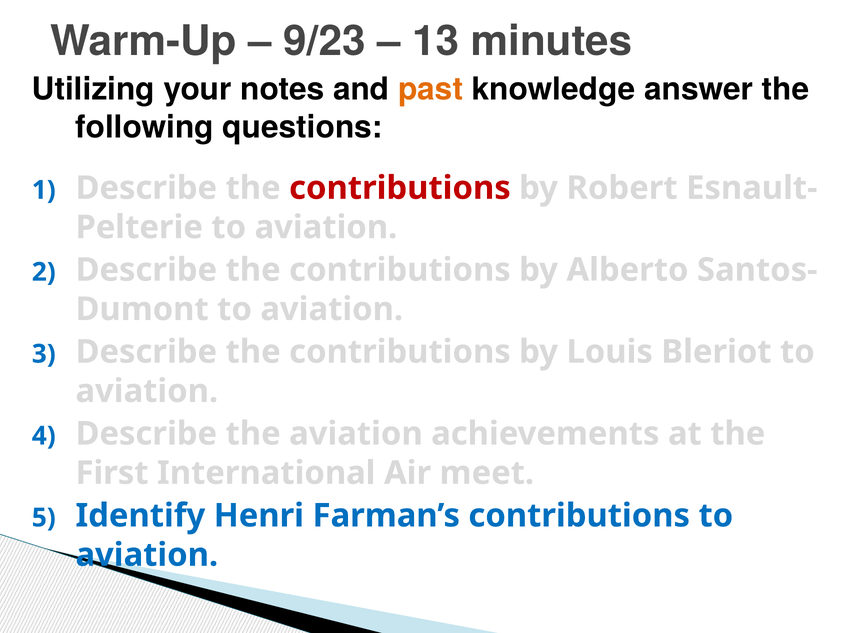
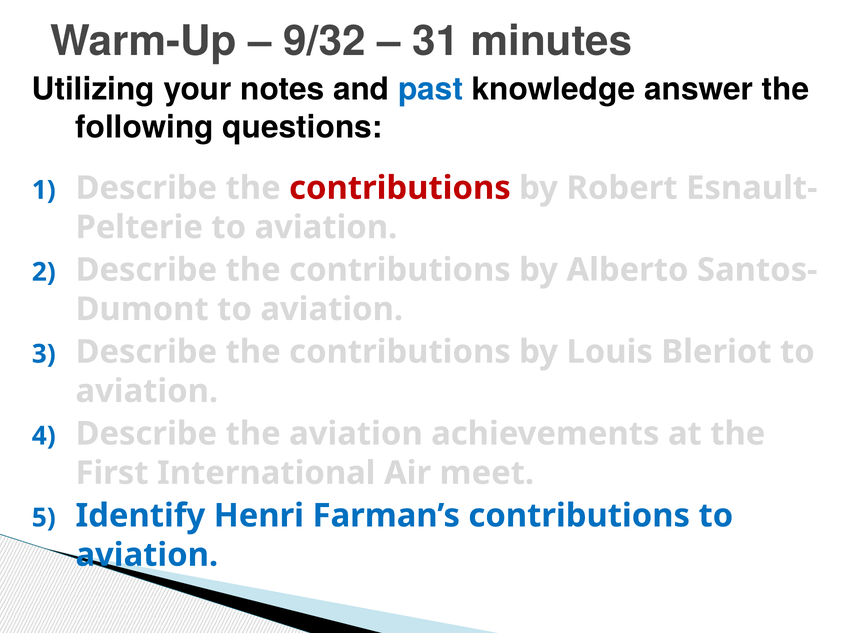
9/23: 9/23 -> 9/32
13: 13 -> 31
past colour: orange -> blue
